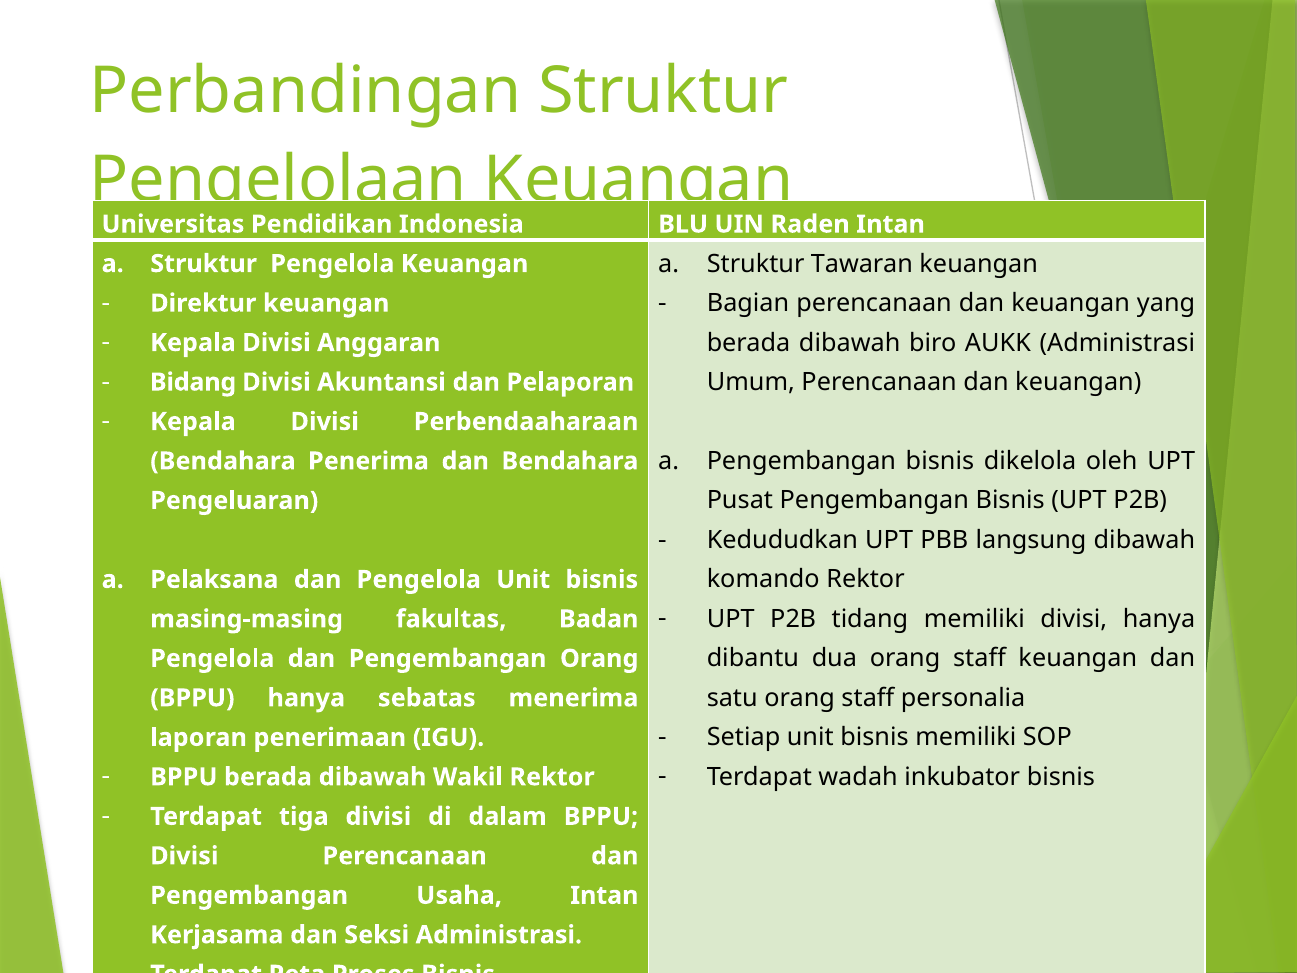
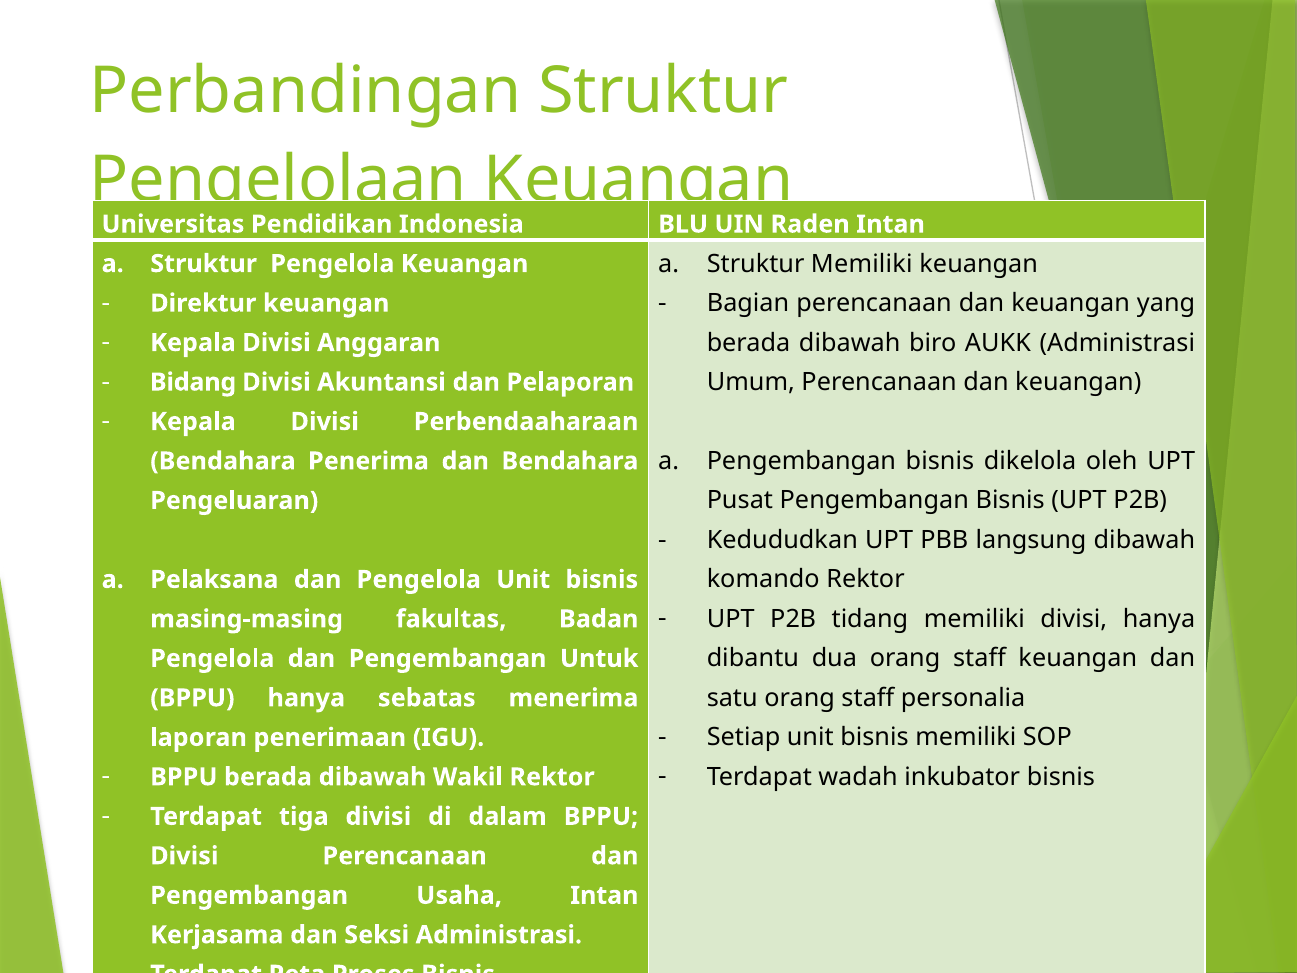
Struktur Tawaran: Tawaran -> Memiliki
Pengembangan Orang: Orang -> Untuk
